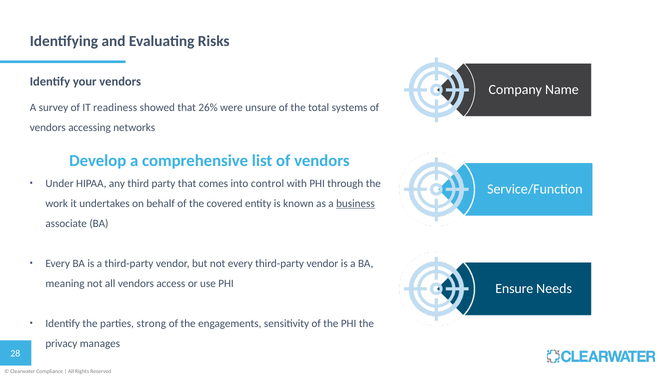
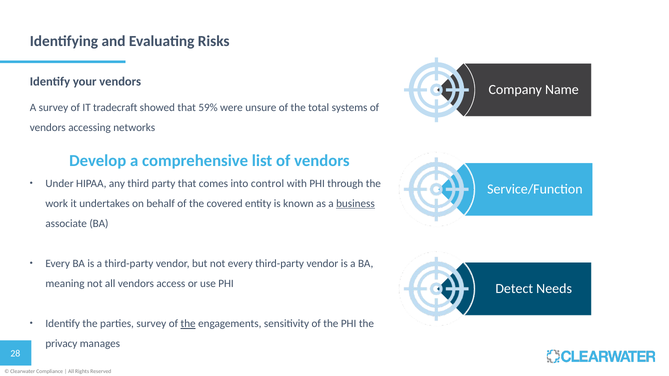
readiness: readiness -> tradecraft
26%: 26% -> 59%
Ensure: Ensure -> Detect
parties strong: strong -> survey
the at (188, 324) underline: none -> present
